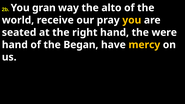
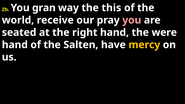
alto: alto -> this
you at (132, 20) colour: yellow -> pink
Began: Began -> Salten
